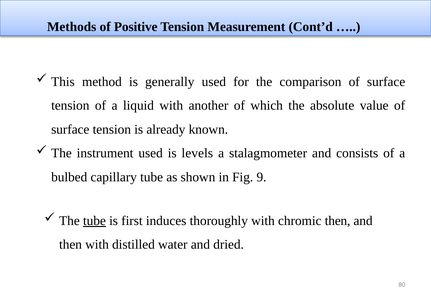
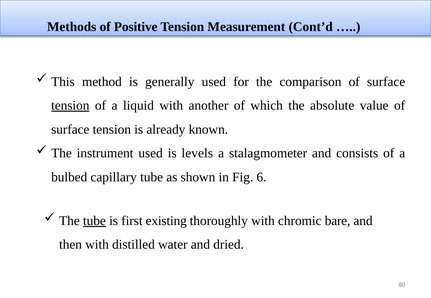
tension at (70, 106) underline: none -> present
9: 9 -> 6
induces: induces -> existing
chromic then: then -> bare
